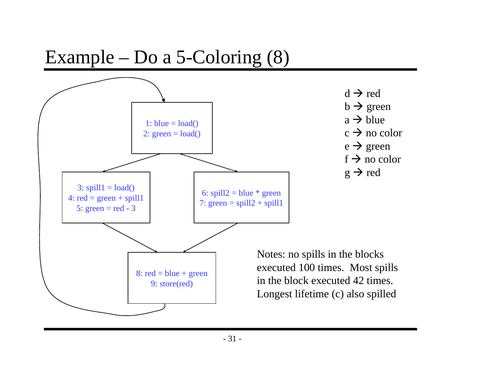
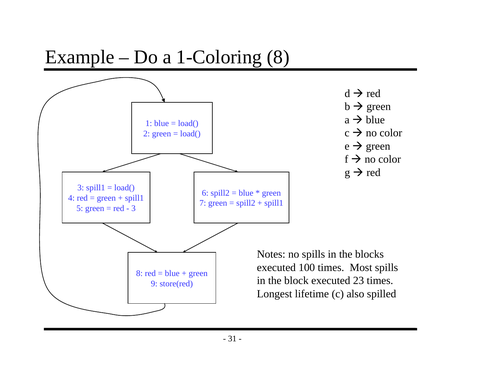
5-Coloring: 5-Coloring -> 1-Coloring
42: 42 -> 23
